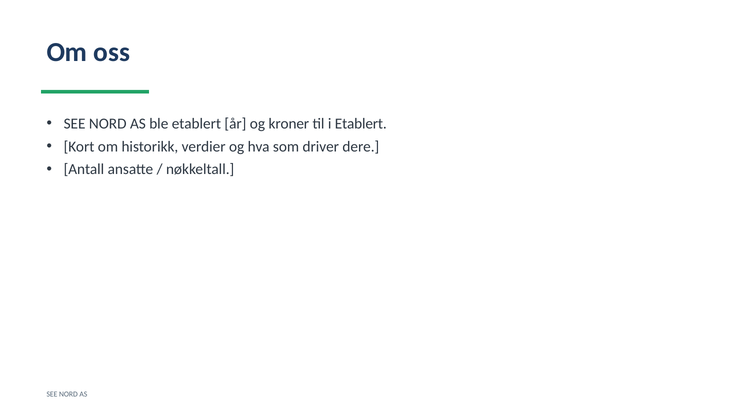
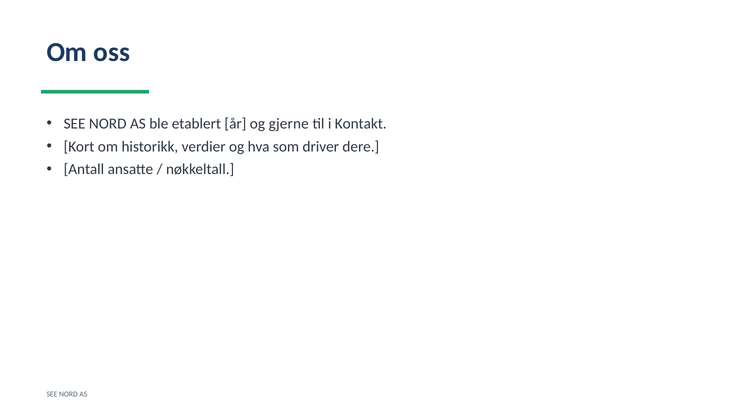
kroner: kroner -> gjerne
i Etablert: Etablert -> Kontakt
